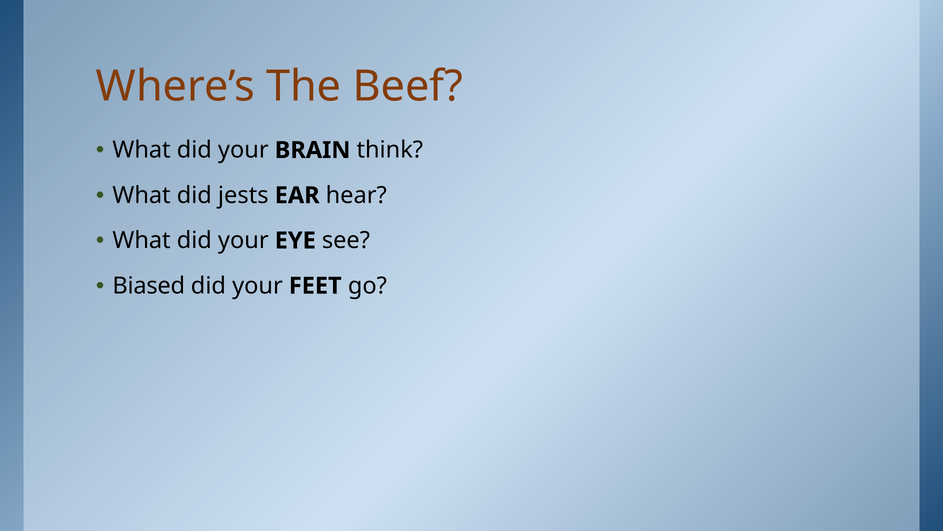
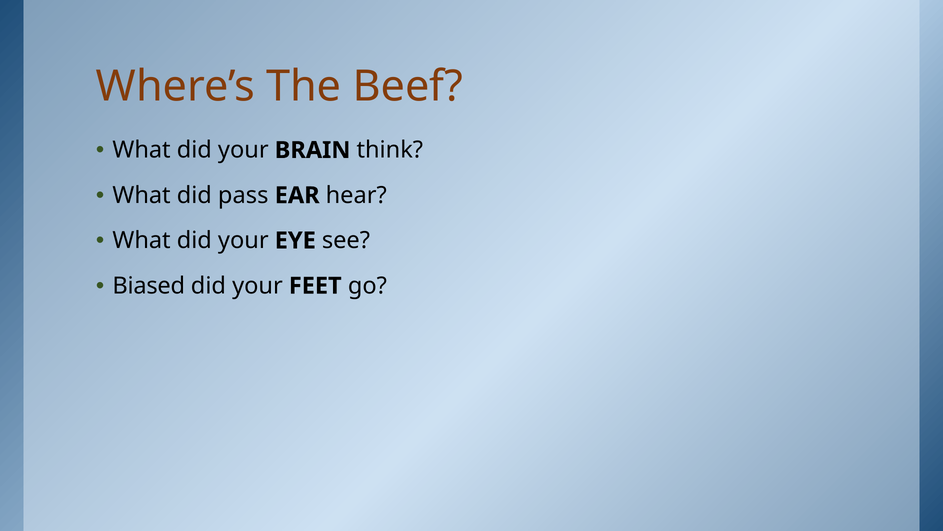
jests: jests -> pass
